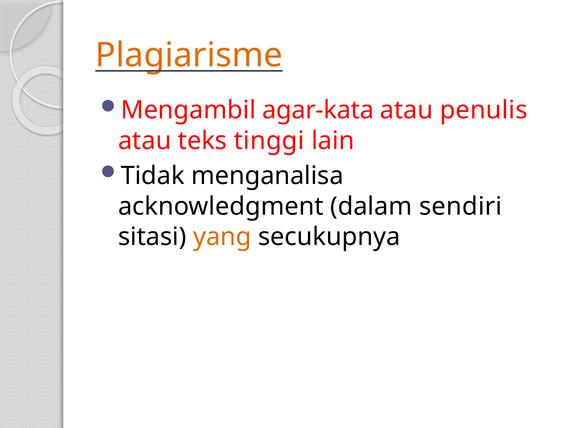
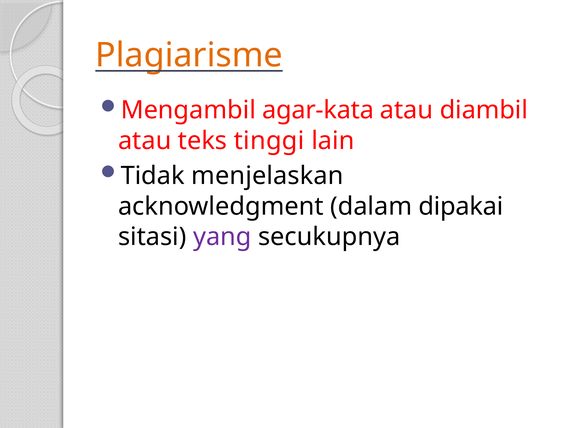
penulis: penulis -> diambil
menganalisa: menganalisa -> menjelaskan
sendiri: sendiri -> dipakai
yang colour: orange -> purple
